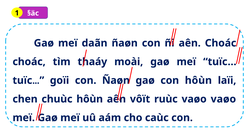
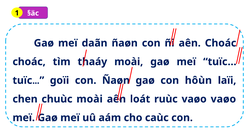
chuùc hôùn: hôùn -> moài
vôït: vôït -> loát
